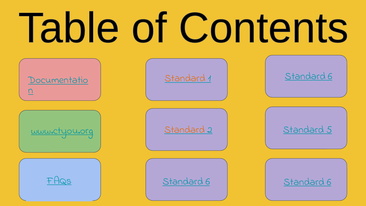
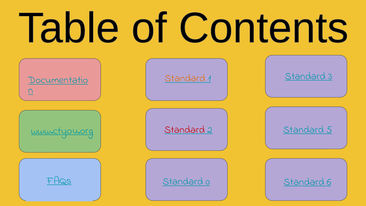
6 at (330, 76): 6 -> 3
Standard at (185, 129) colour: orange -> red
6 at (208, 181): 6 -> 0
